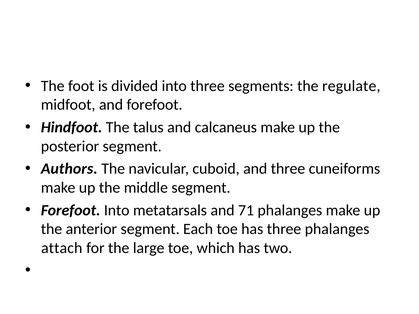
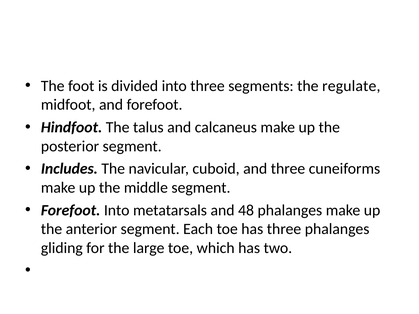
Authors: Authors -> Includes
71: 71 -> 48
attach: attach -> gliding
